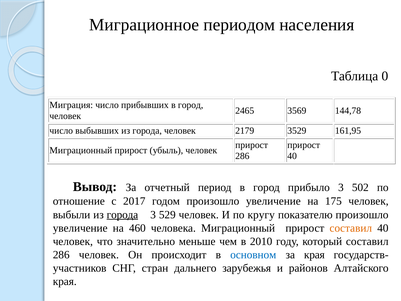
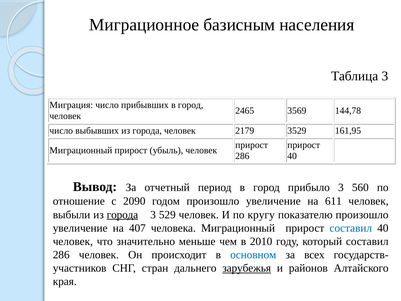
периодом: периодом -> базисным
Таблица 0: 0 -> 3
502: 502 -> 560
2017: 2017 -> 2090
175: 175 -> 611
460: 460 -> 407
составил at (351, 228) colour: orange -> blue
за края: края -> всех
зарубежья underline: none -> present
